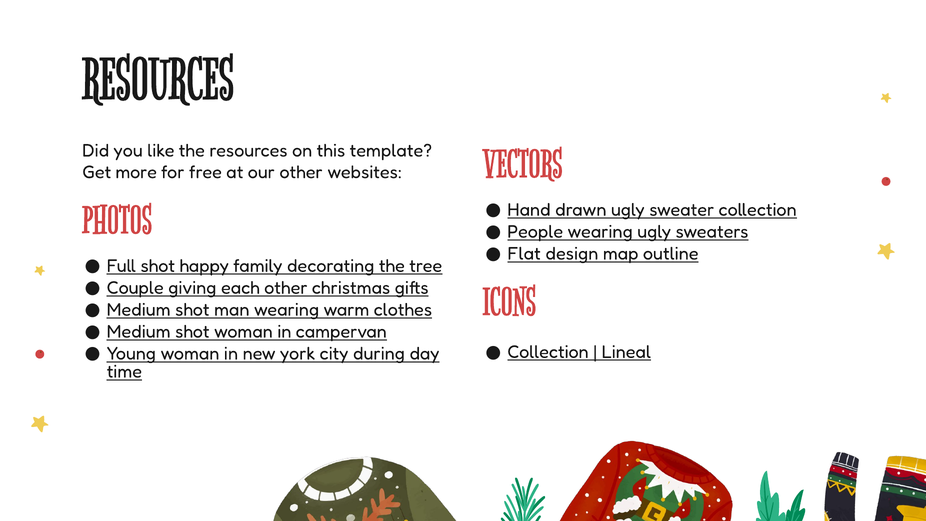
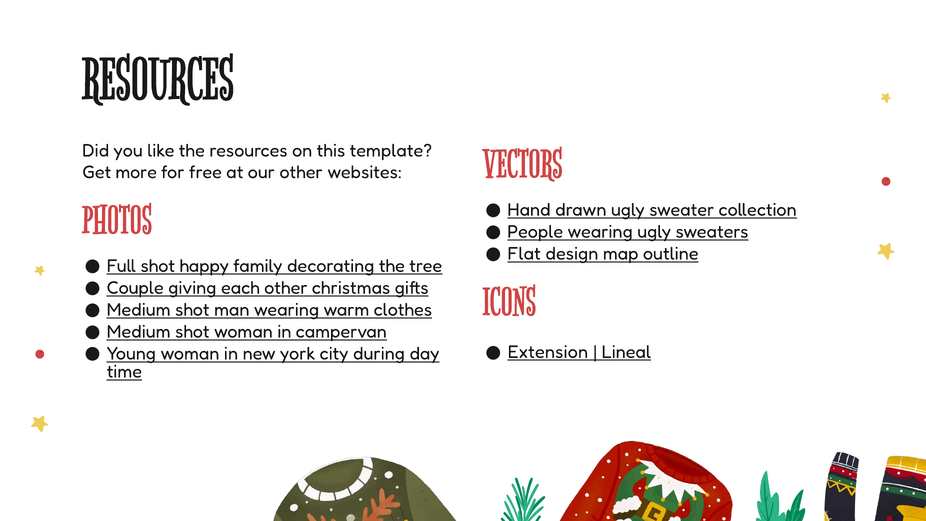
Collection at (548, 352): Collection -> Extension
